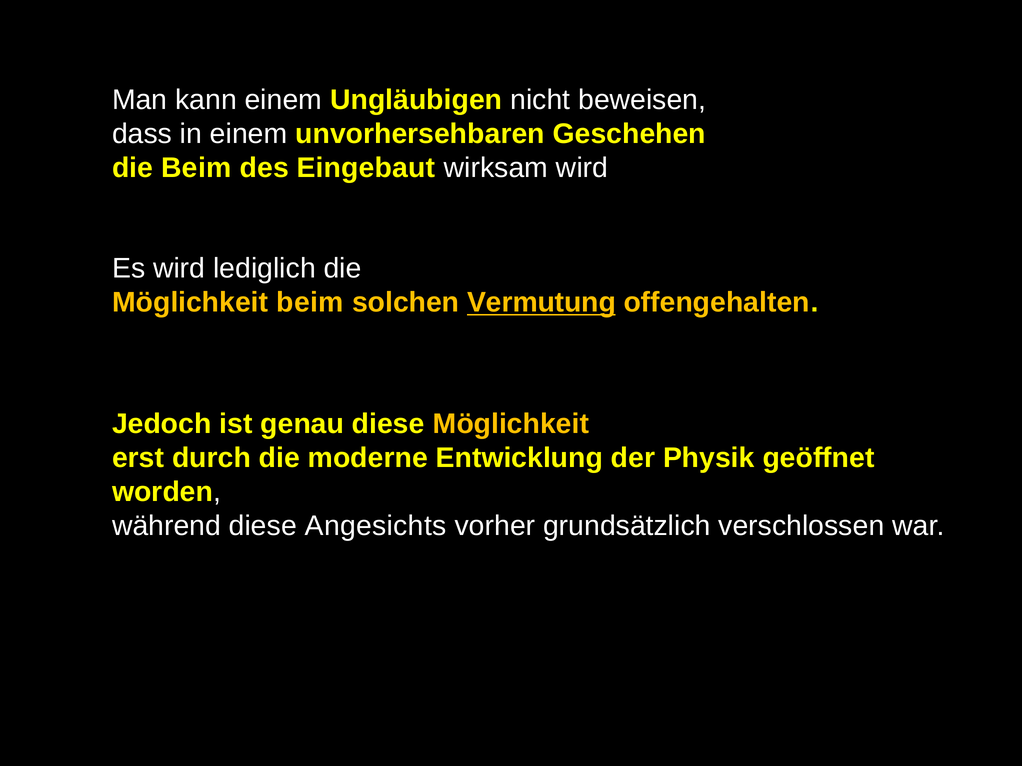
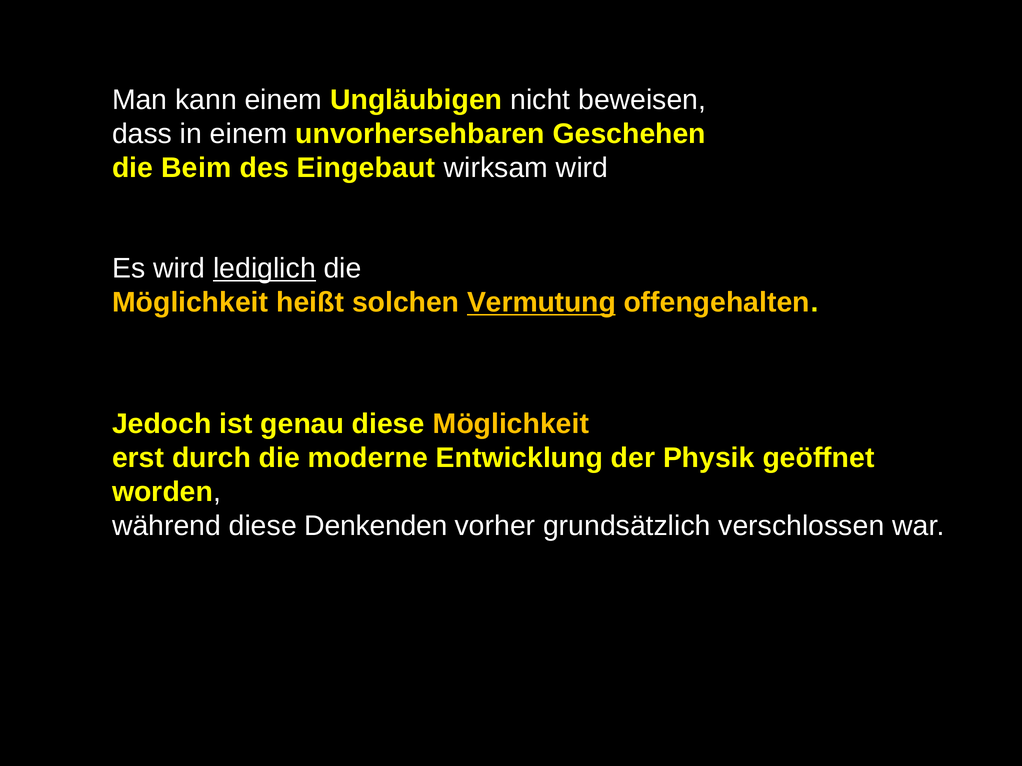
lediglich underline: none -> present
Möglichkeit beim: beim -> heißt
Angesichts: Angesichts -> Denkenden
